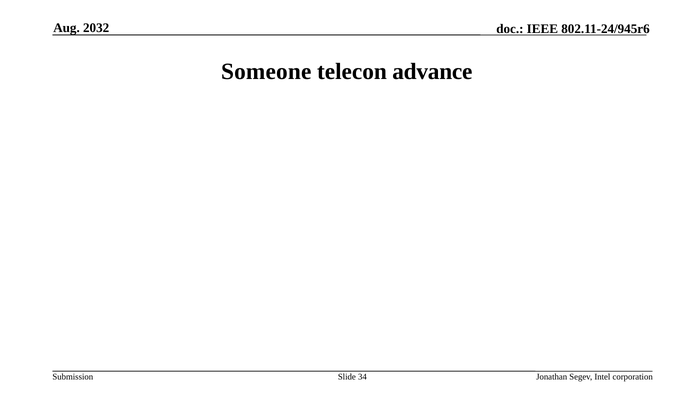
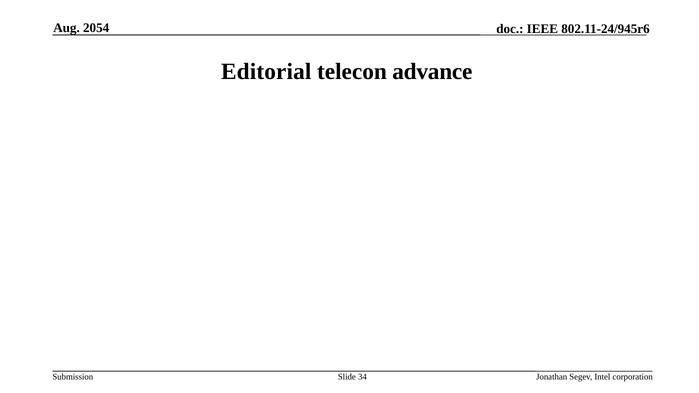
2032: 2032 -> 2054
Someone: Someone -> Editorial
